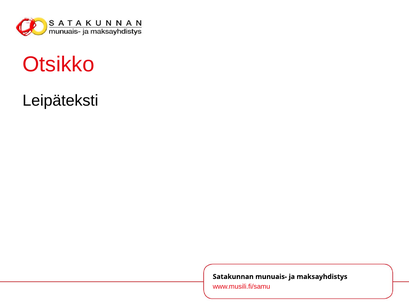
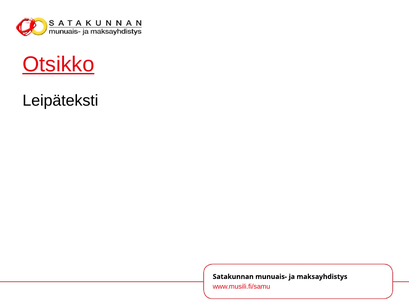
Otsikko underline: none -> present
